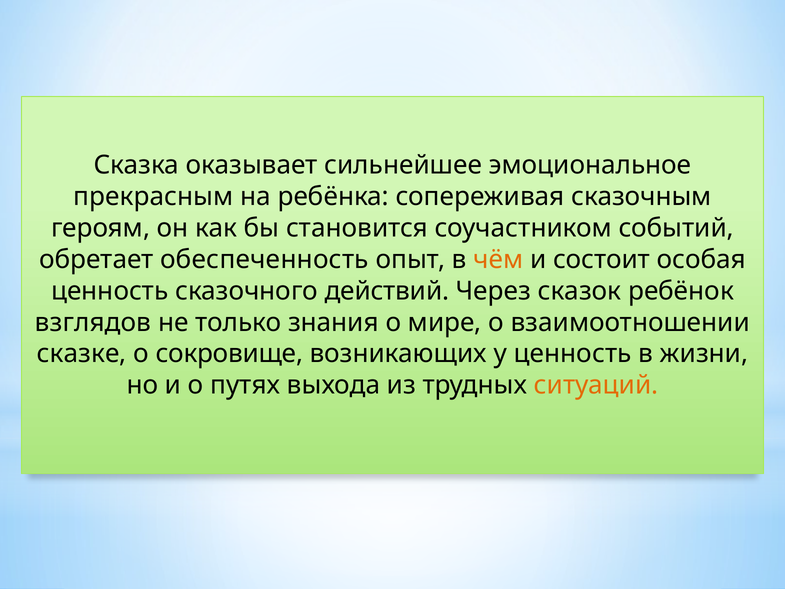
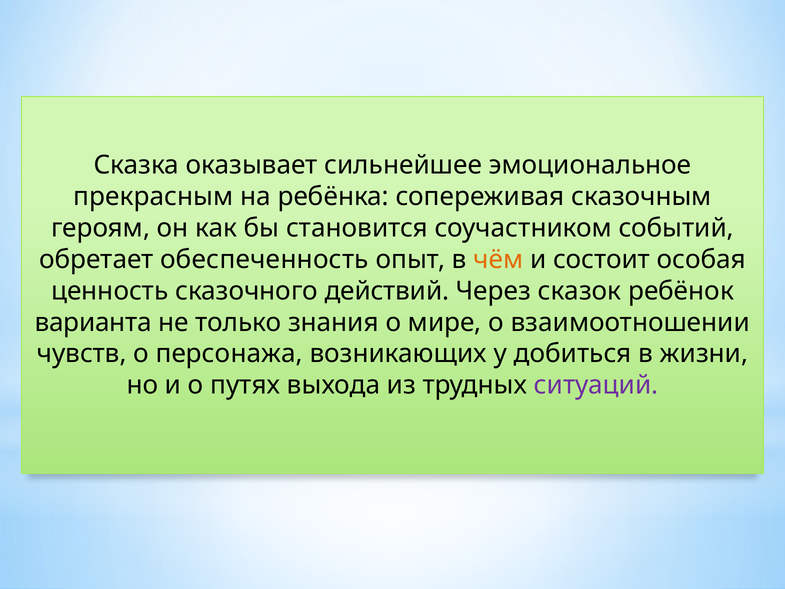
взглядов: взглядов -> варианта
сказке: сказке -> чувств
сокровище: сокровище -> персонажа
у ценность: ценность -> добиться
ситуаций colour: orange -> purple
